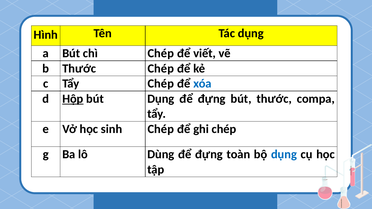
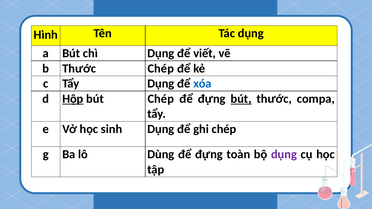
chì Chép: Chép -> Dụng
Tẩy Chép: Chép -> Dụng
bút Dụng: Dụng -> Chép
bút at (241, 99) underline: none -> present
sinh Chép: Chép -> Dụng
dụng at (284, 155) colour: blue -> purple
